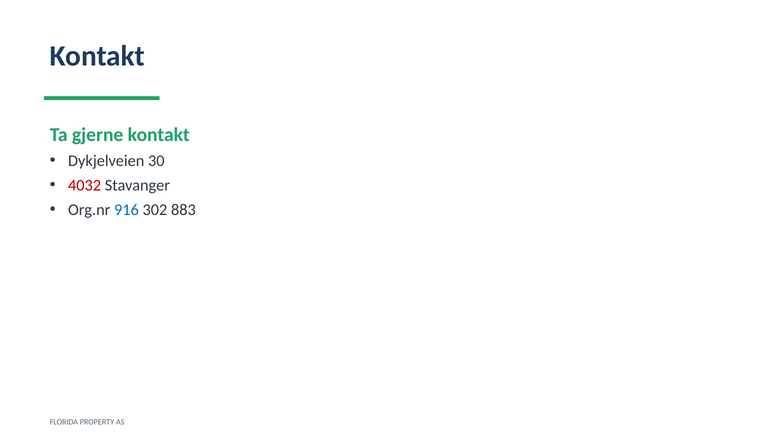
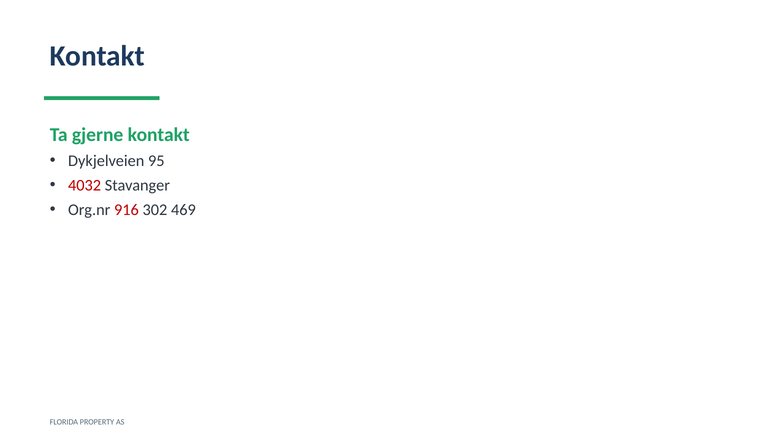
30: 30 -> 95
916 colour: blue -> red
883: 883 -> 469
